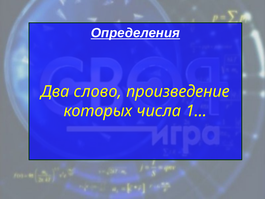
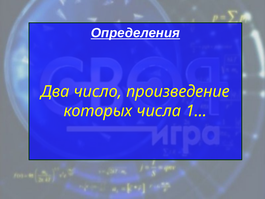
слово: слово -> число
